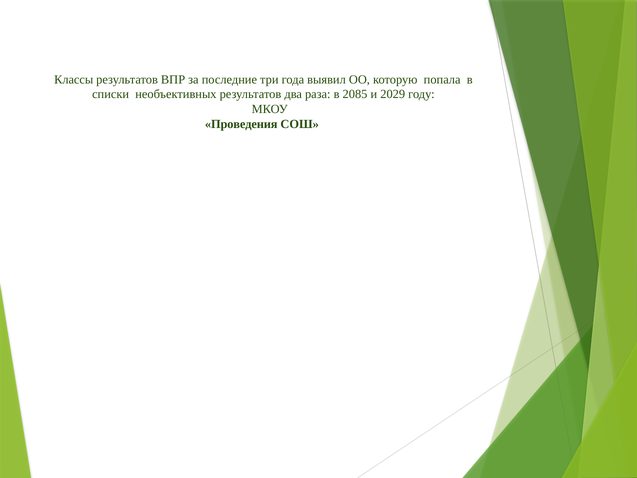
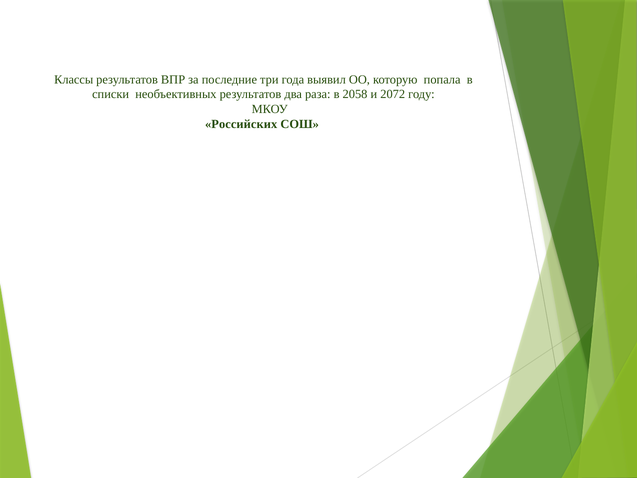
2085: 2085 -> 2058
2029: 2029 -> 2072
Проведения: Проведения -> Российских
